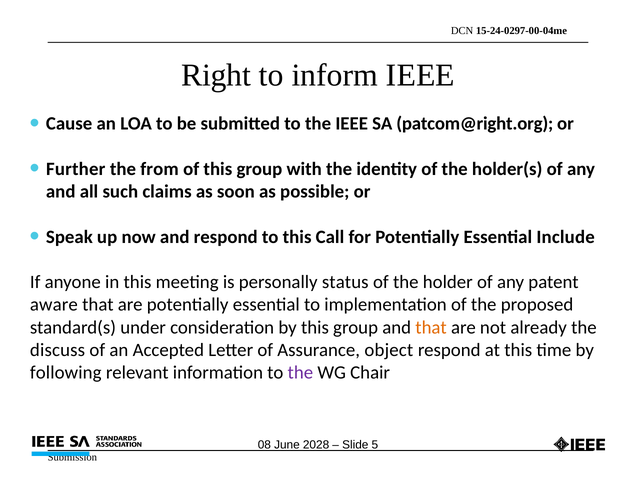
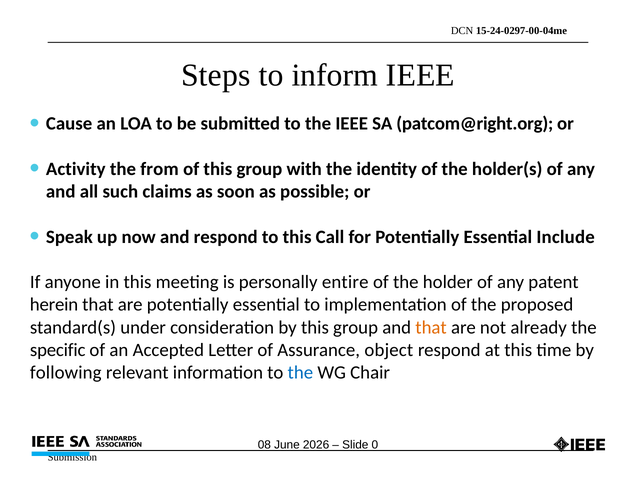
Right: Right -> Steps
Further: Further -> Activity
status: status -> entire
aware: aware -> herein
discuss: discuss -> specific
the at (300, 373) colour: purple -> blue
2028: 2028 -> 2026
5: 5 -> 0
